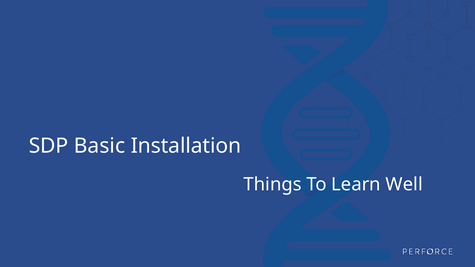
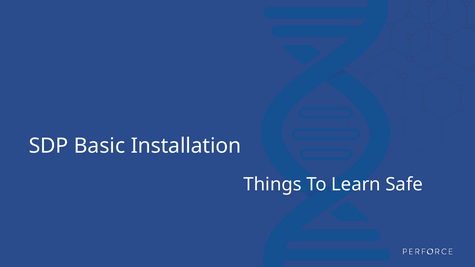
Well: Well -> Safe
